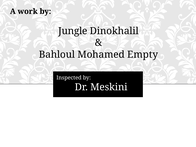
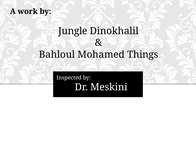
Empty: Empty -> Things
